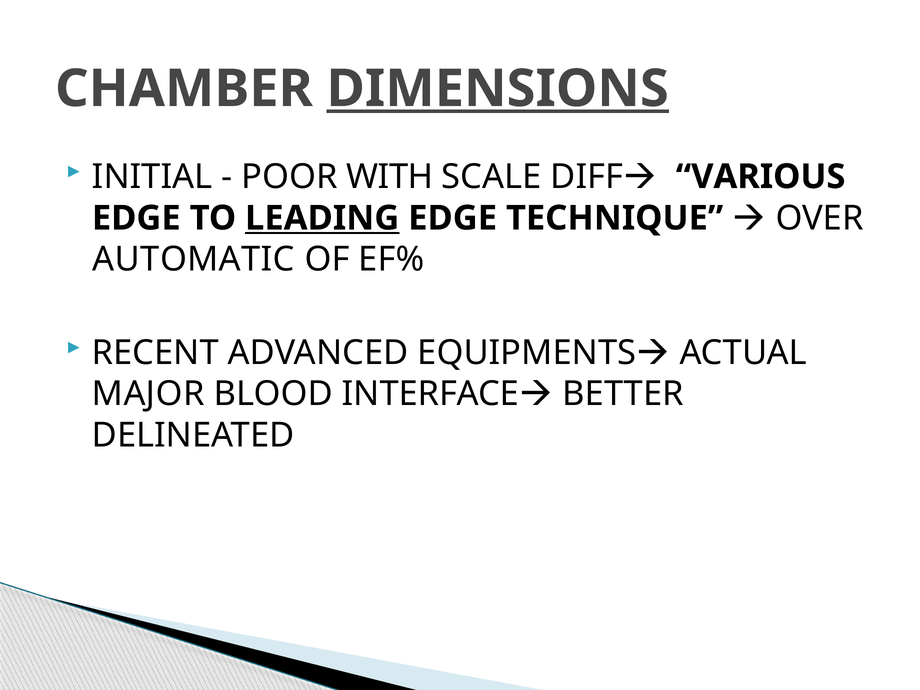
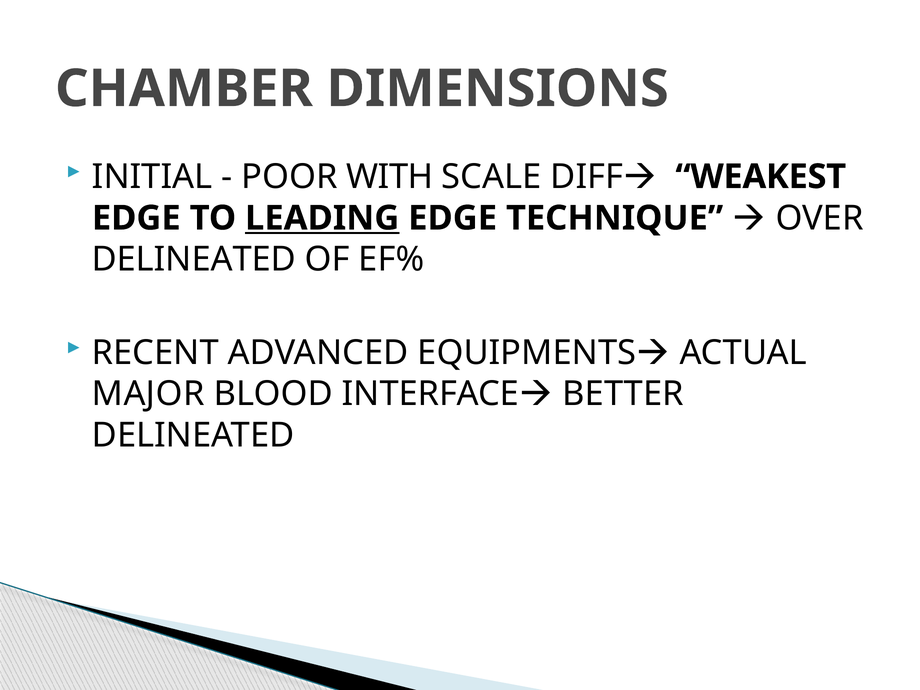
DIMENSIONS underline: present -> none
VARIOUS: VARIOUS -> WEAKEST
AUTOMATIC at (194, 260): AUTOMATIC -> DELINEATED
